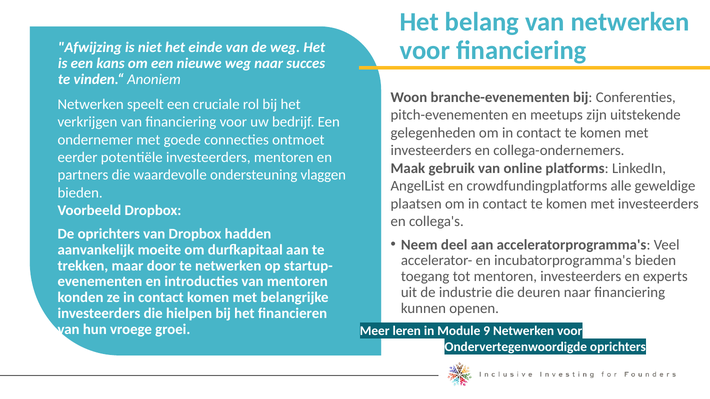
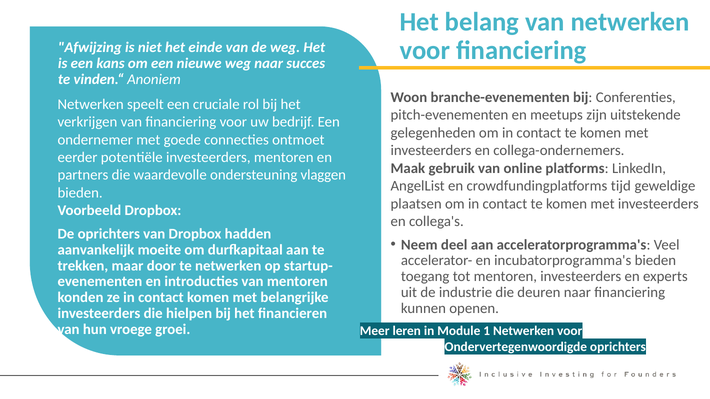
alle: alle -> tijd
9: 9 -> 1
